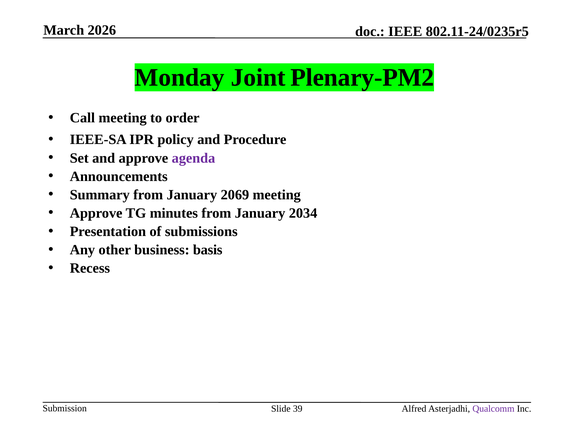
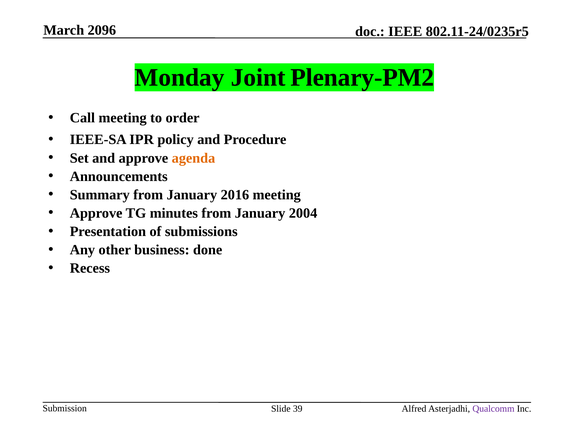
2026: 2026 -> 2096
agenda colour: purple -> orange
2069: 2069 -> 2016
2034: 2034 -> 2004
basis: basis -> done
